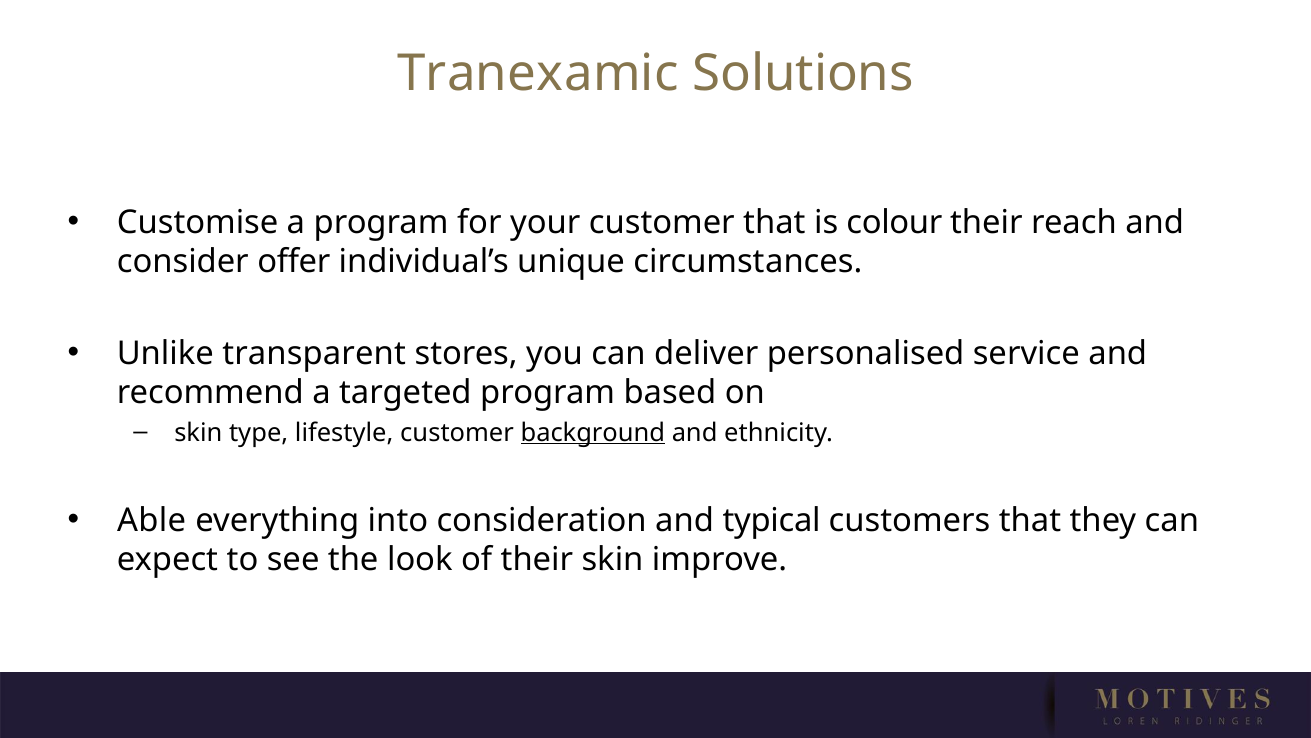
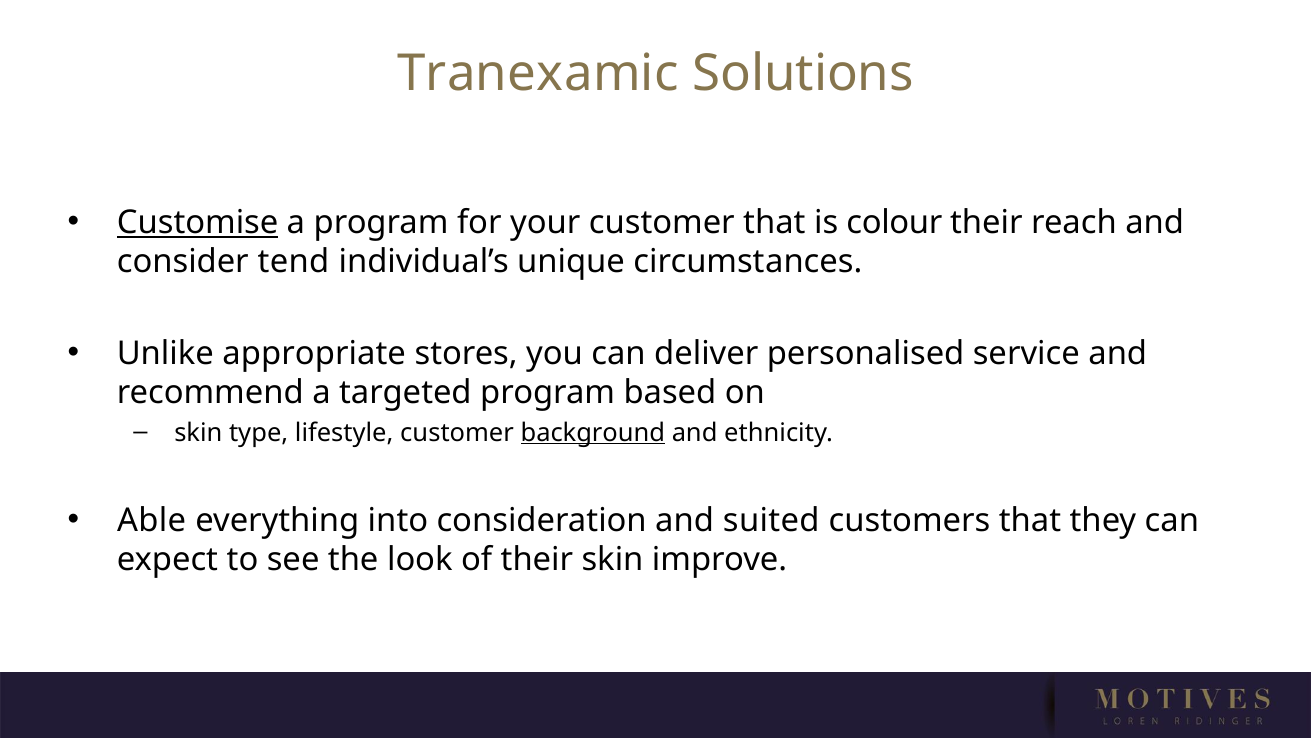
Customise underline: none -> present
offer: offer -> tend
transparent: transparent -> appropriate
typical: typical -> suited
